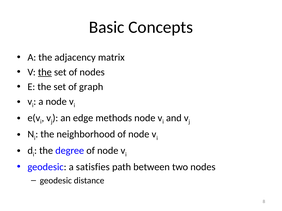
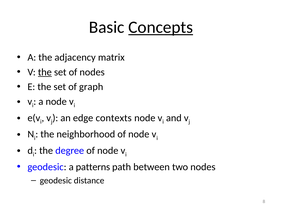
Concepts underline: none -> present
methods: methods -> contexts
satisfies: satisfies -> patterns
